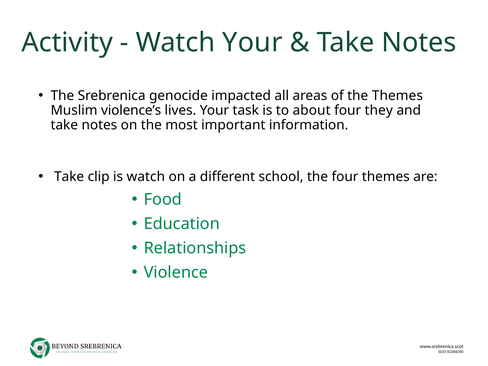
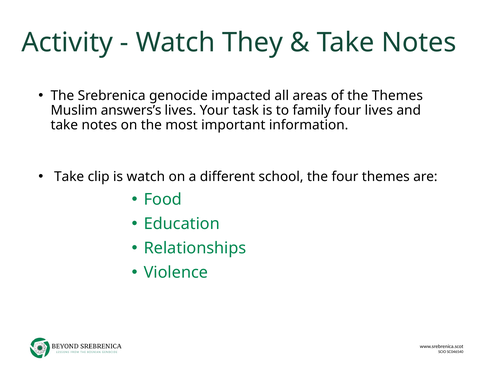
Watch Your: Your -> They
violence’s: violence’s -> answers’s
about: about -> family
four they: they -> lives
